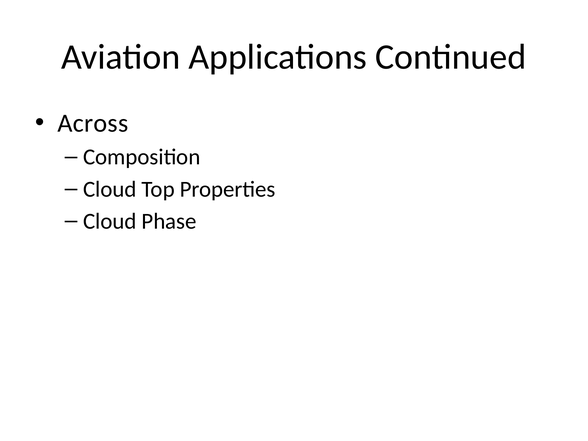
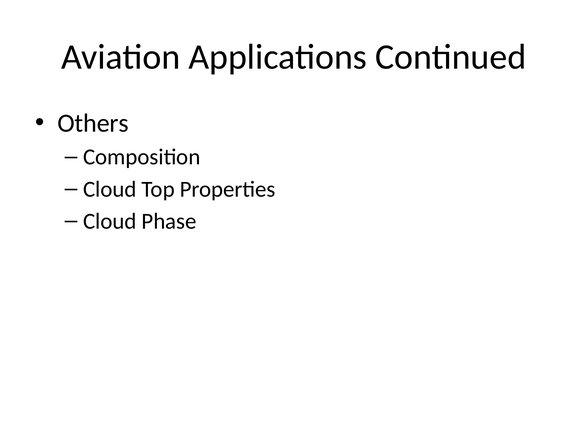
Across: Across -> Others
